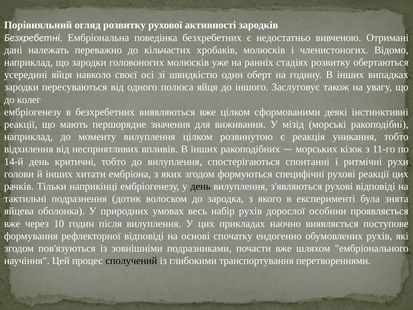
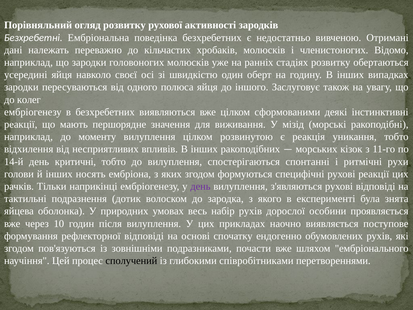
хитати: хитати -> носять
день at (200, 186) colour: black -> purple
транспортування: транспортування -> співробітниками
